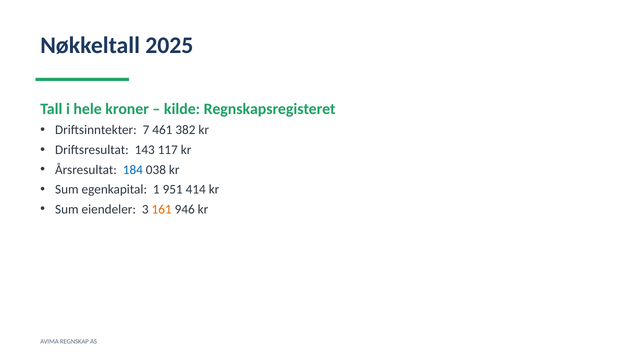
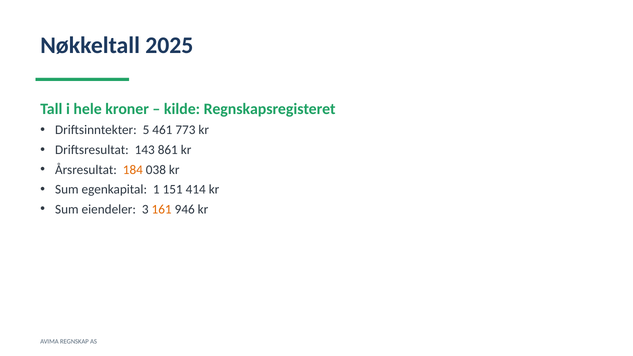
7: 7 -> 5
382: 382 -> 773
117: 117 -> 861
184 colour: blue -> orange
951: 951 -> 151
